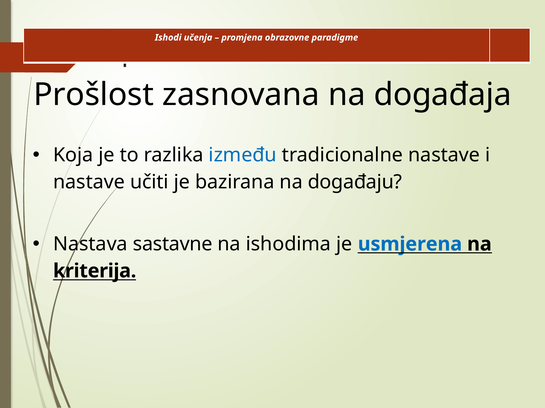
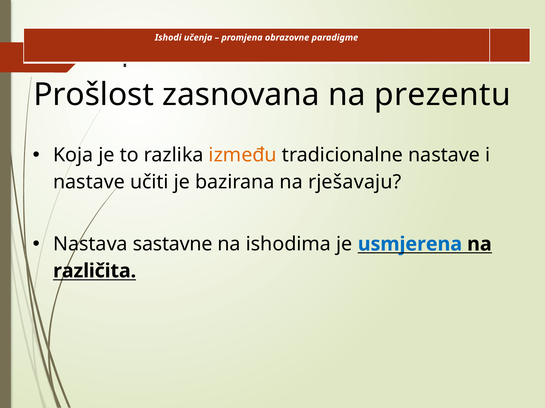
događaja: događaja -> prezentu
između colour: blue -> orange
događaju: događaju -> rješavaju
kriterija: kriterija -> različita
